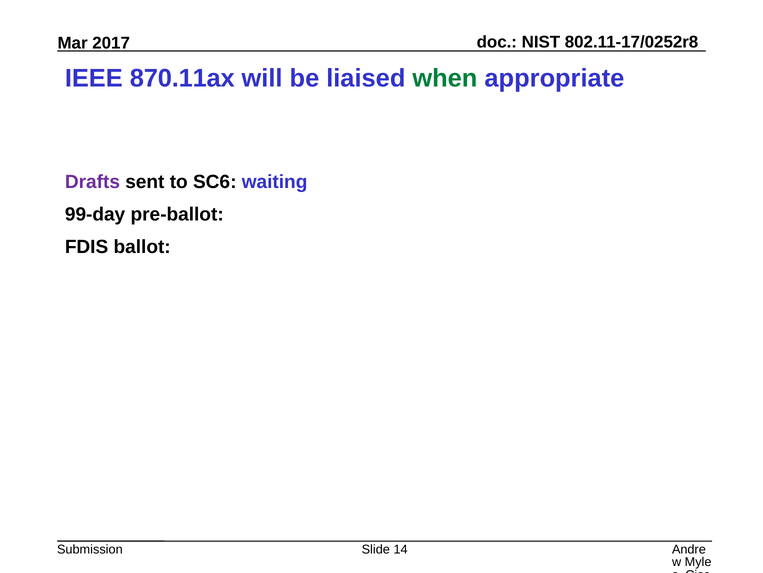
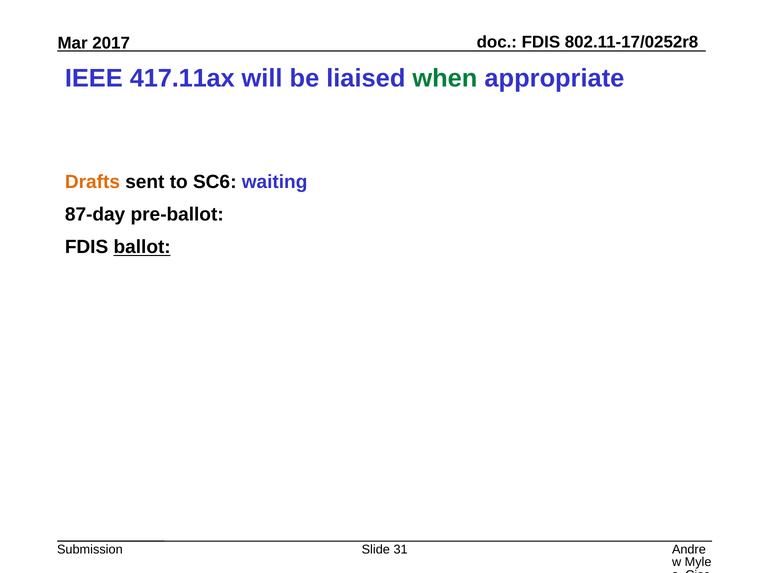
NIST at (541, 42): NIST -> FDIS
870.11ax: 870.11ax -> 417.11ax
Drafts colour: purple -> orange
99-day: 99-day -> 87-day
ballot underline: none -> present
14: 14 -> 31
